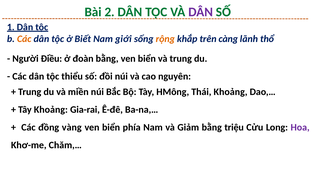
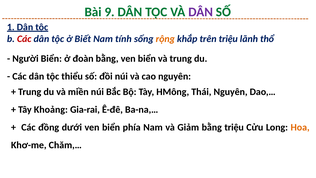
2: 2 -> 9
Các at (24, 39) colour: orange -> red
giới: giới -> tính
trên càng: càng -> triệu
Người Điều: Điều -> Biển
Thái Khoảng: Khoảng -> Nguyên
vàng: vàng -> dưới
Hoa colour: purple -> orange
